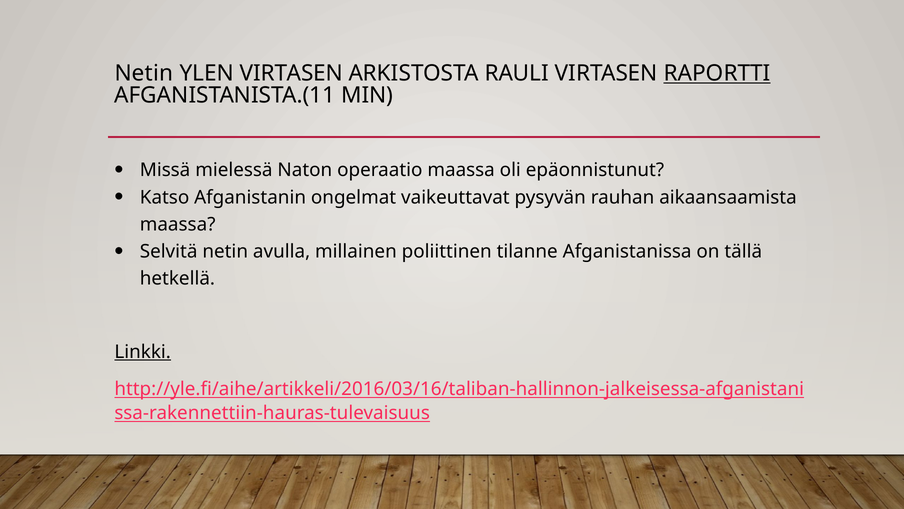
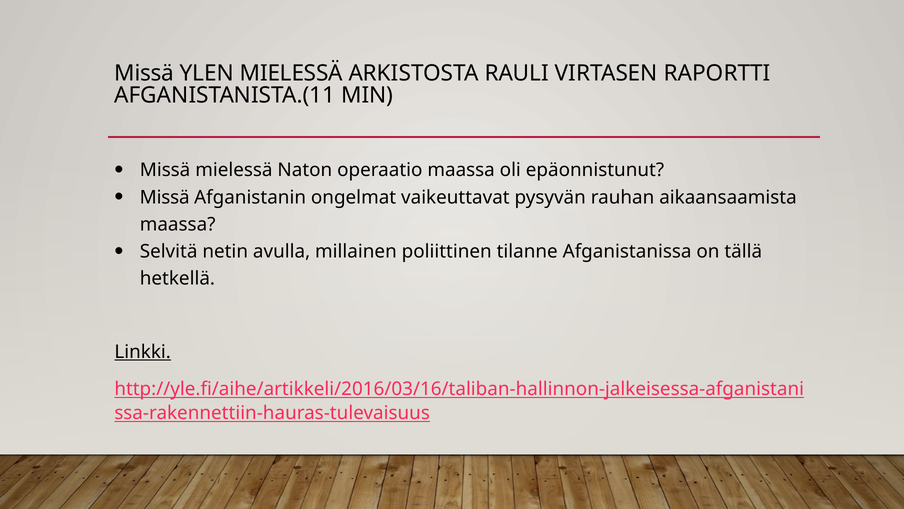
Netin at (144, 73): Netin -> Missä
YLEN VIRTASEN: VIRTASEN -> MIELESSÄ
RAPORTTI underline: present -> none
Katso at (165, 197): Katso -> Missä
